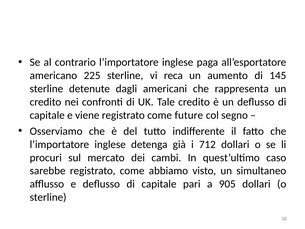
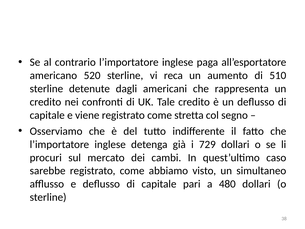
225: 225 -> 520
145: 145 -> 510
future: future -> stretta
712: 712 -> 729
905: 905 -> 480
